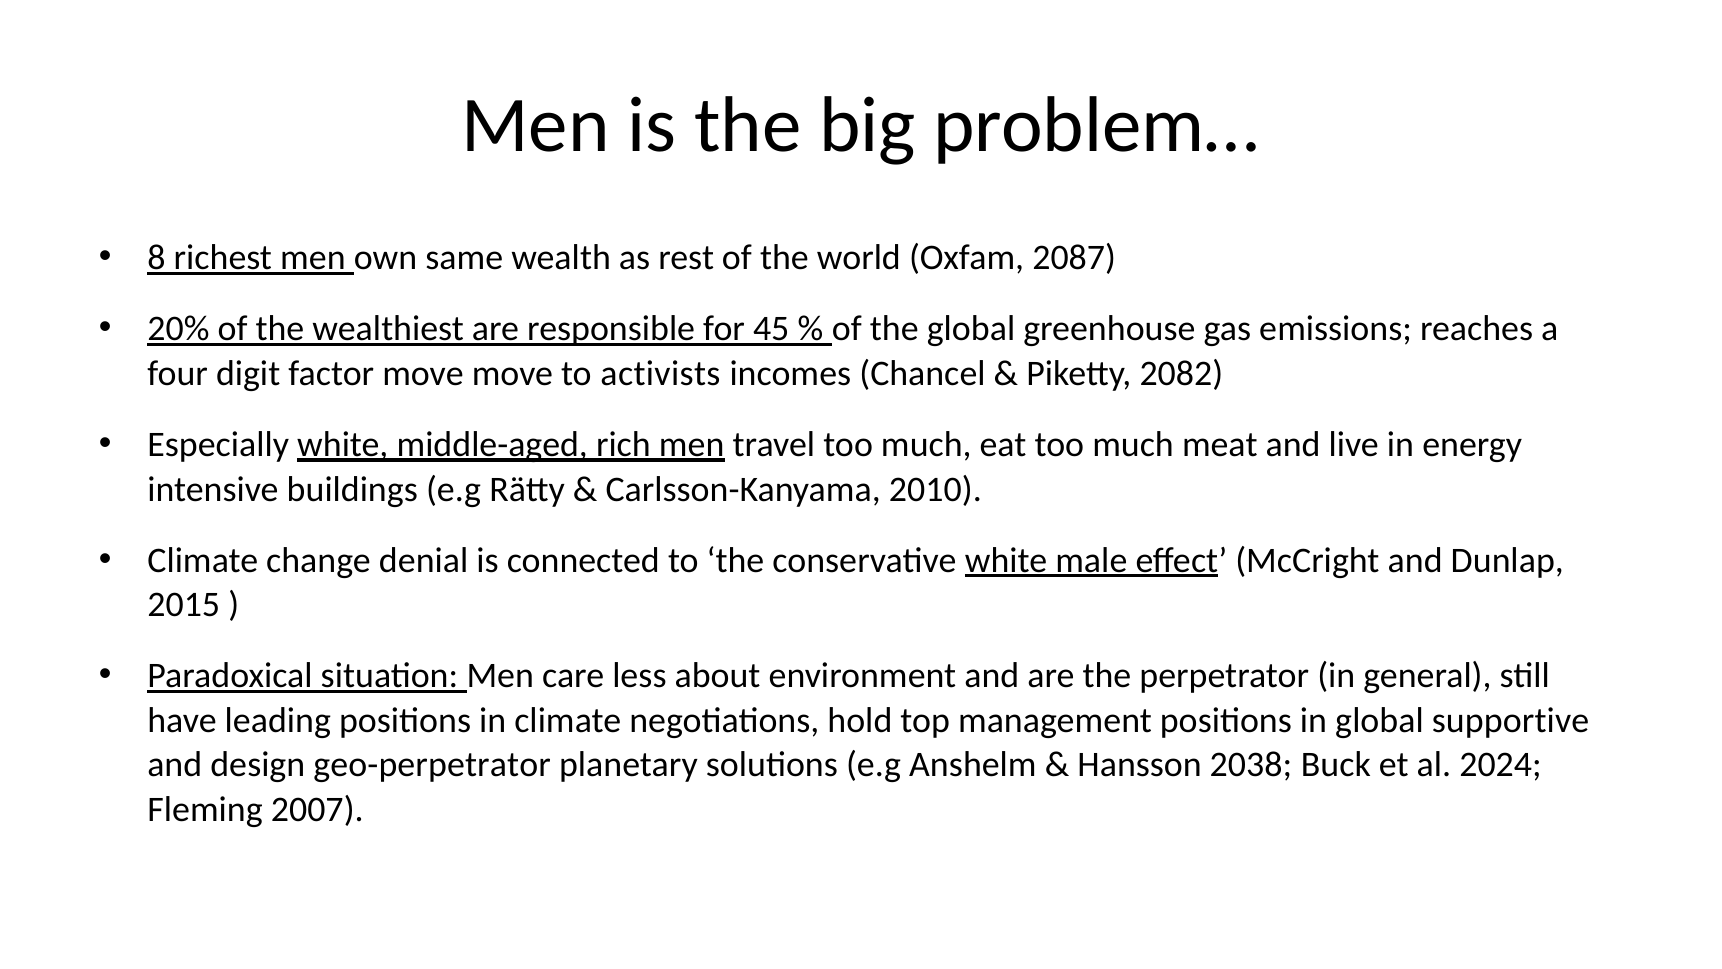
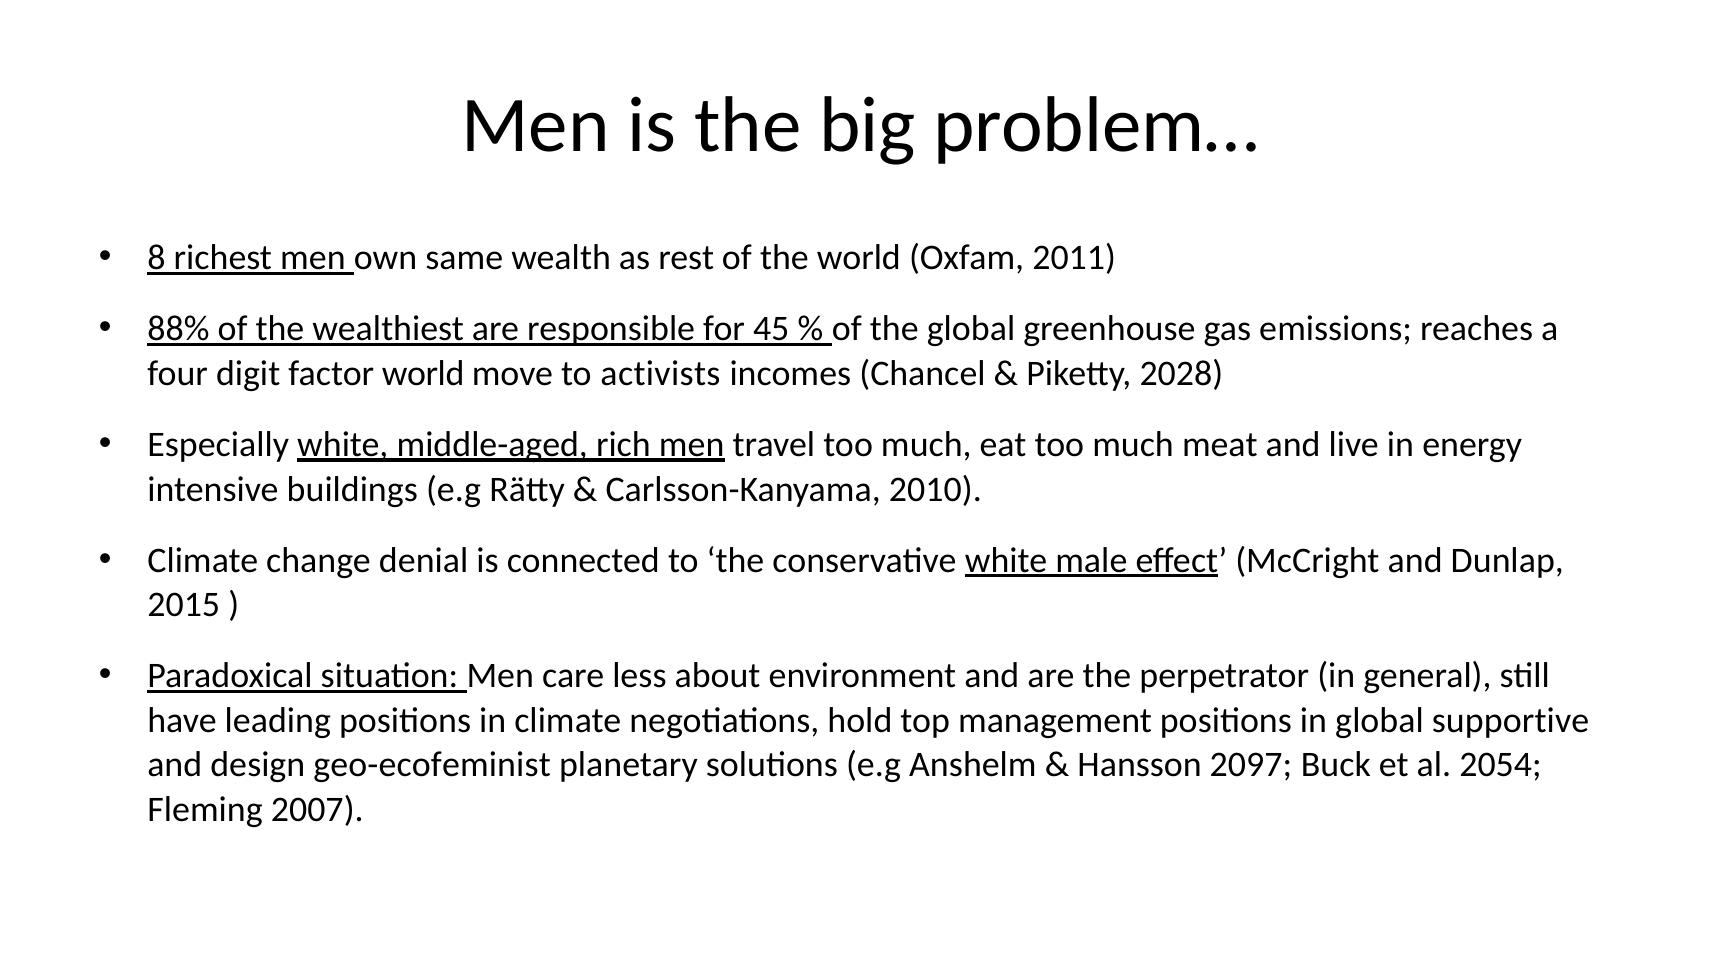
2087: 2087 -> 2011
20%: 20% -> 88%
factor move: move -> world
2082: 2082 -> 2028
geo-perpetrator: geo-perpetrator -> geo-ecofeminist
2038: 2038 -> 2097
2024: 2024 -> 2054
